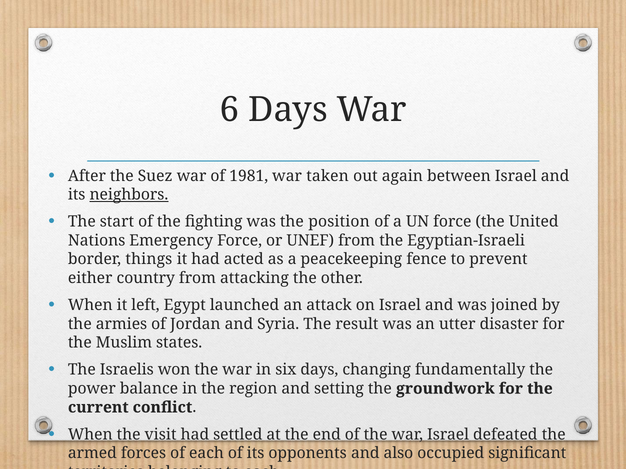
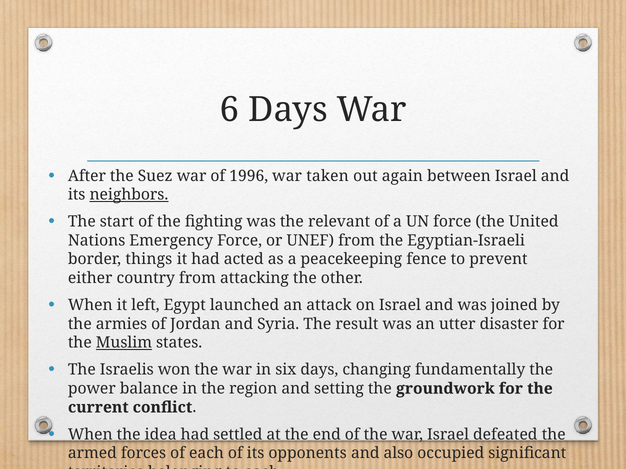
1981: 1981 -> 1996
position: position -> relevant
Muslim underline: none -> present
visit: visit -> idea
